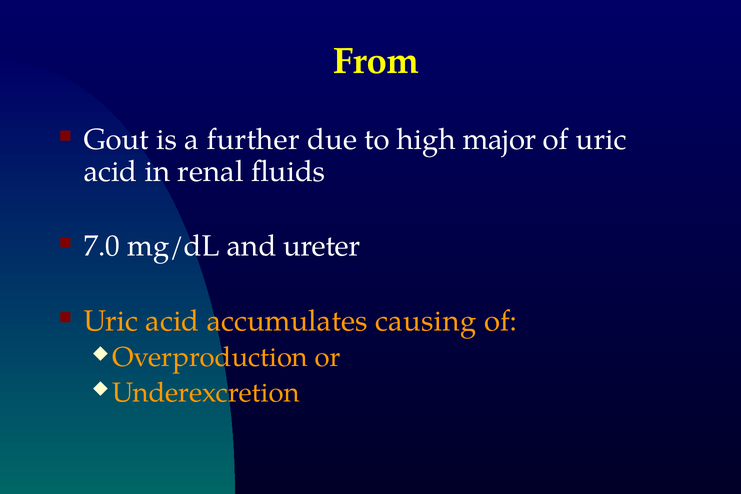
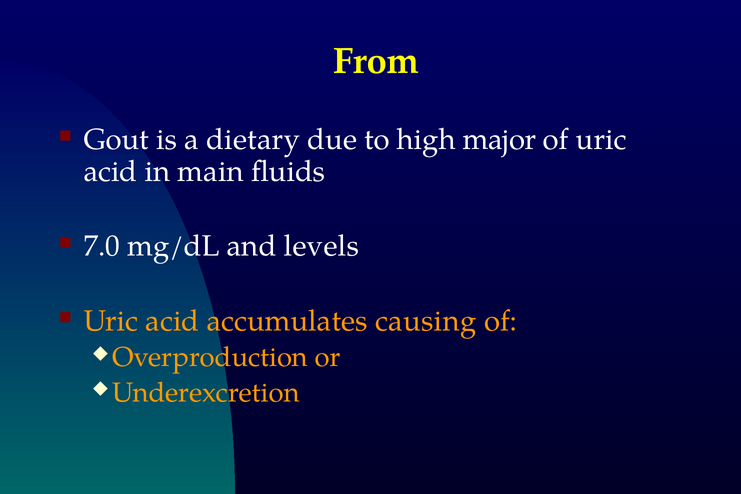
further: further -> dietary
renal: renal -> main
ureter: ureter -> levels
